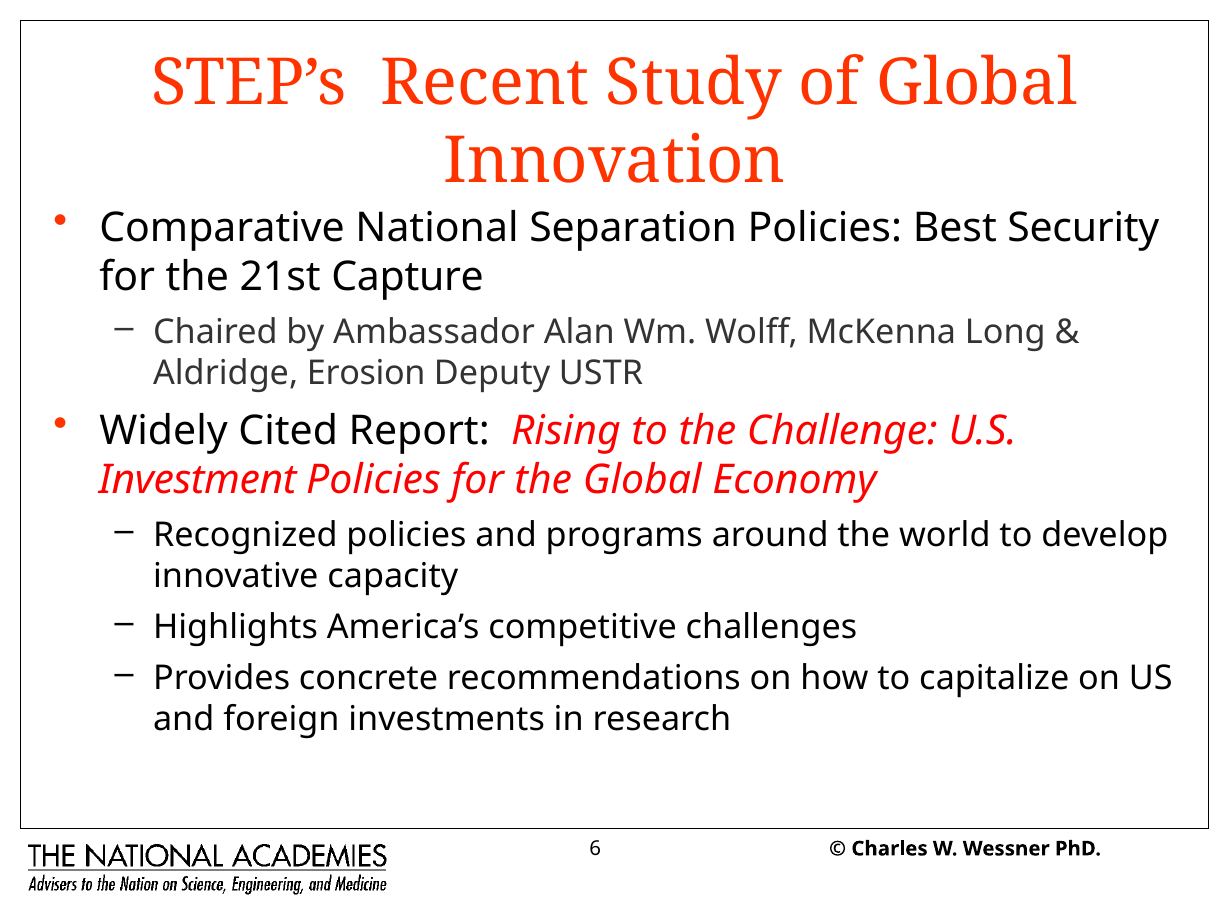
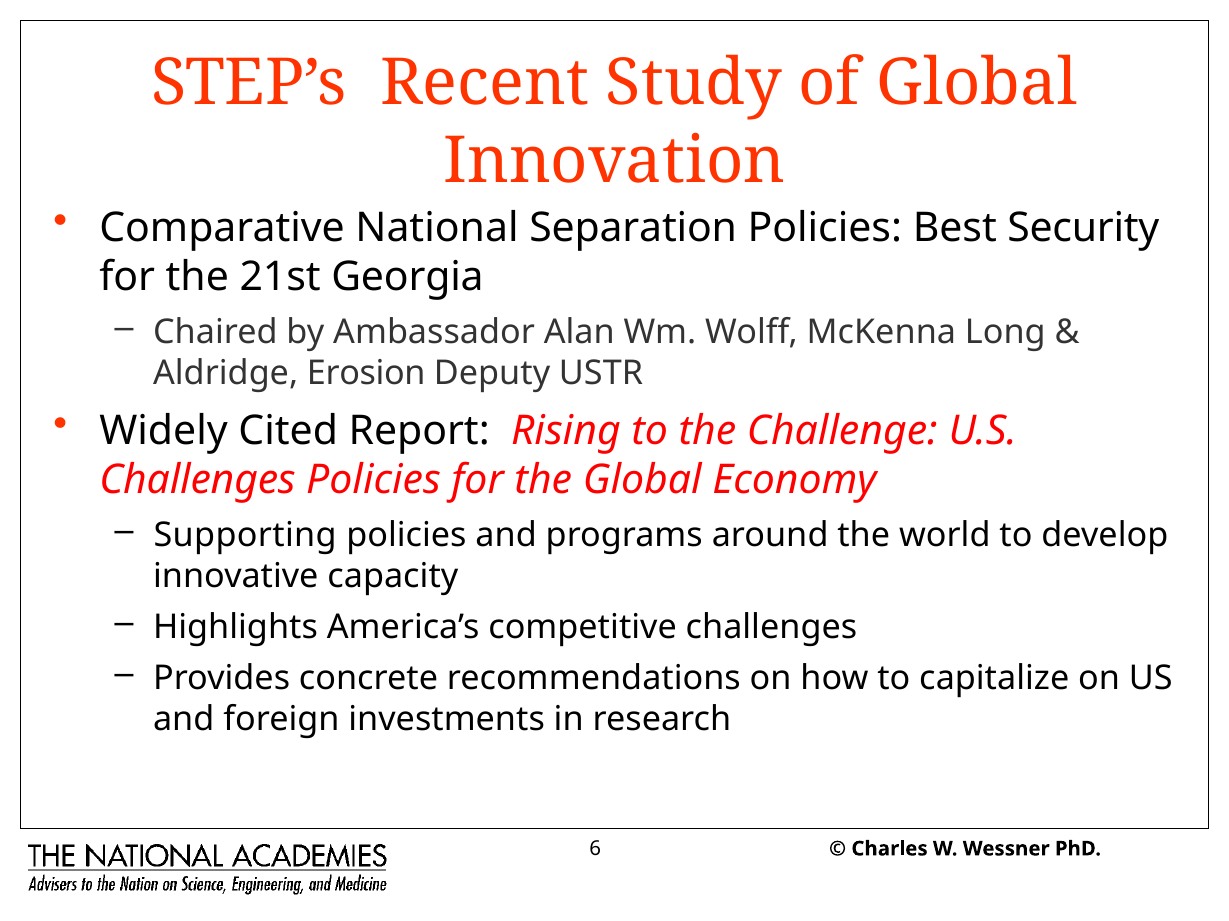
Capture: Capture -> Georgia
Investment at (198, 480): Investment -> Challenges
Recognized: Recognized -> Supporting
